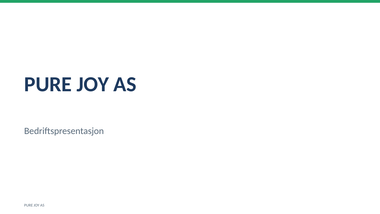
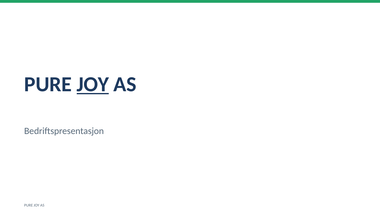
JOY at (93, 84) underline: none -> present
